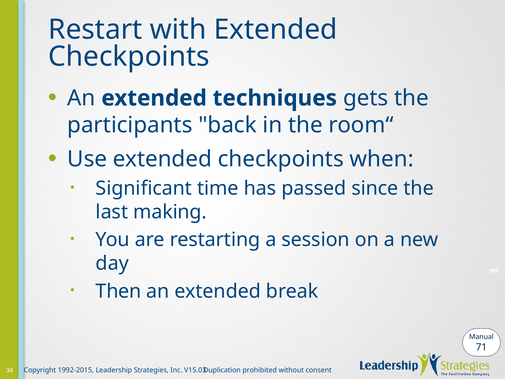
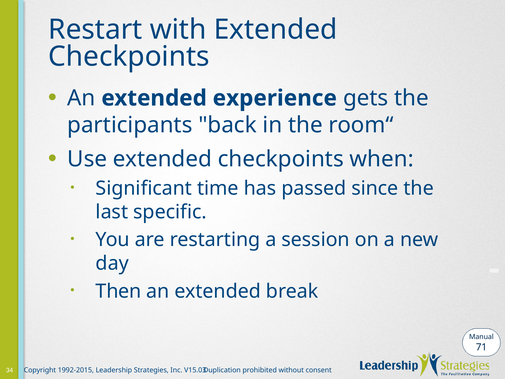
techniques: techniques -> experience
making: making -> specific
